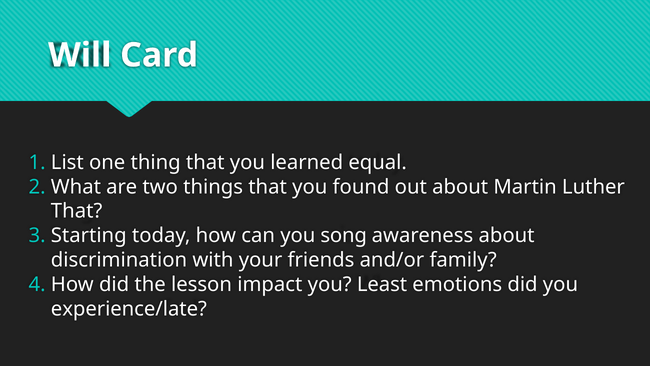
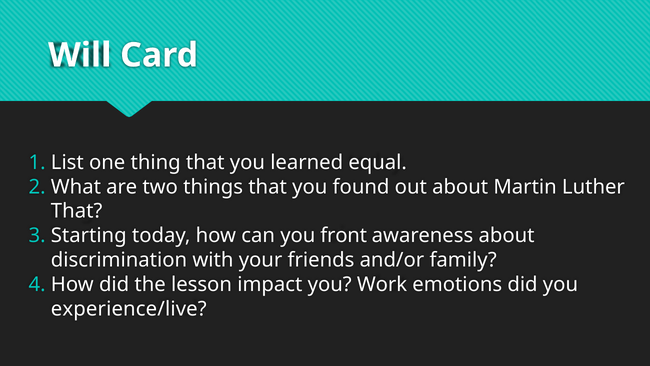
song: song -> front
Least: Least -> Work
experience/late: experience/late -> experience/live
